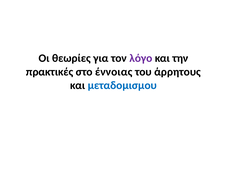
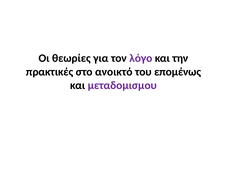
έννοιας: έννοιας -> ανοικτό
άρρητους: άρρητους -> επομένως
μεταδομισμου colour: blue -> purple
